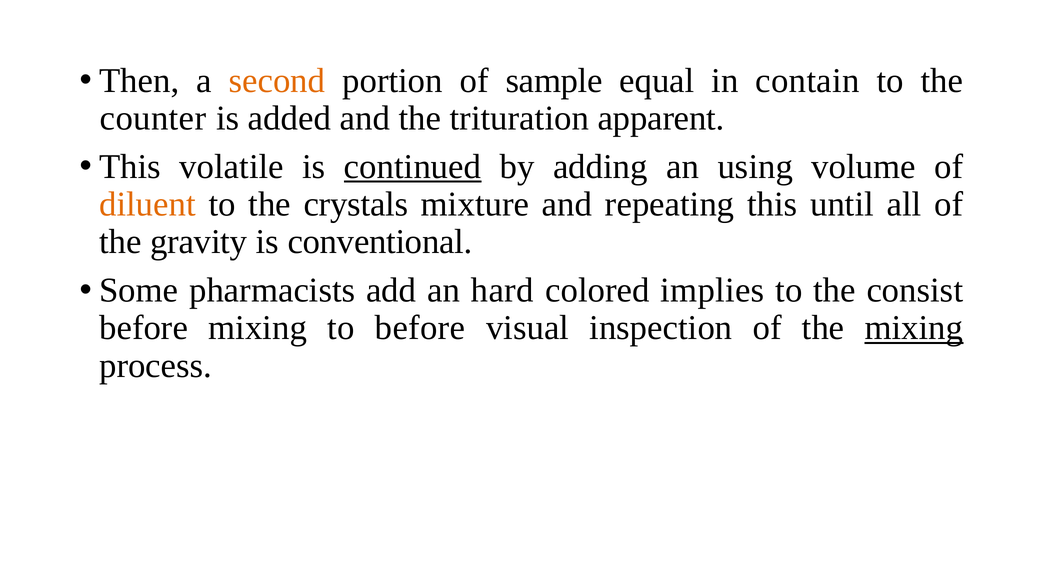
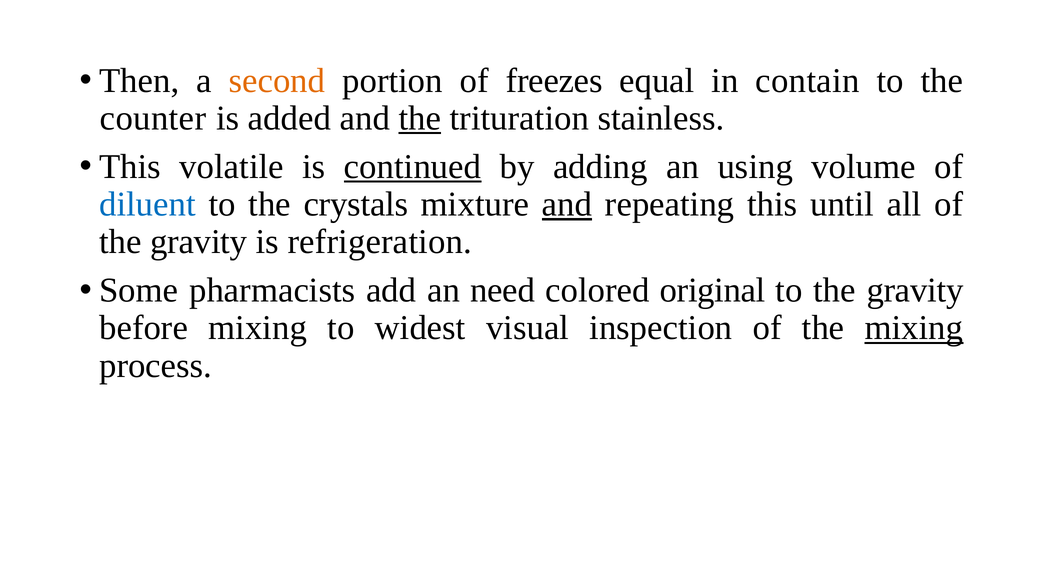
sample: sample -> freezes
the at (420, 118) underline: none -> present
apparent: apparent -> stainless
diluent colour: orange -> blue
and at (567, 204) underline: none -> present
conventional: conventional -> refrigeration
hard: hard -> need
implies: implies -> original
to the consist: consist -> gravity
to before: before -> widest
